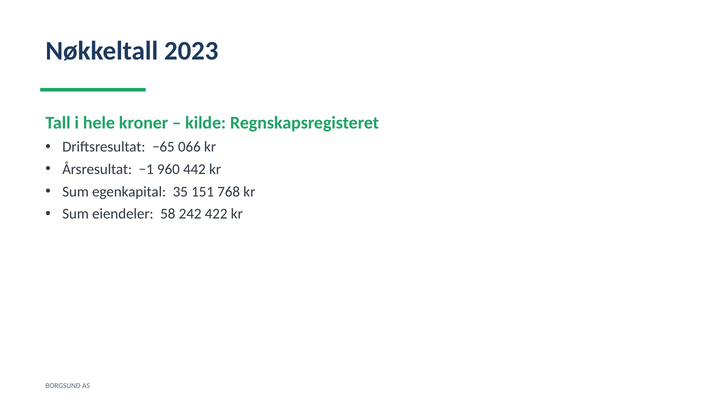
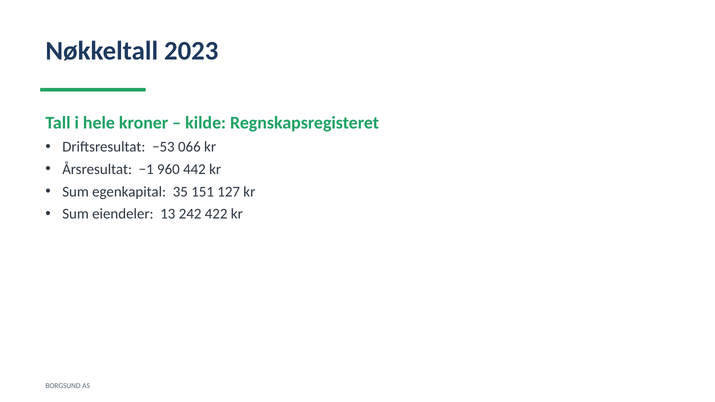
−65: −65 -> −53
768: 768 -> 127
58: 58 -> 13
